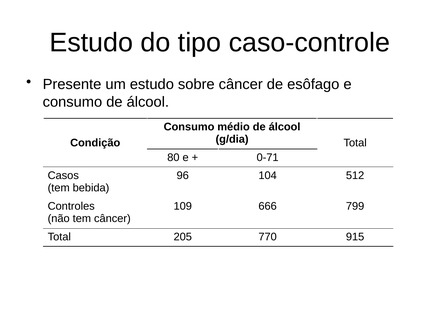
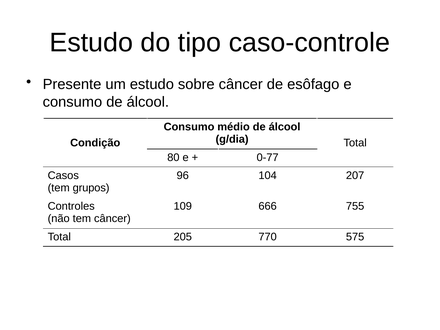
0-71: 0-71 -> 0-77
512: 512 -> 207
bebida: bebida -> grupos
799: 799 -> 755
915: 915 -> 575
